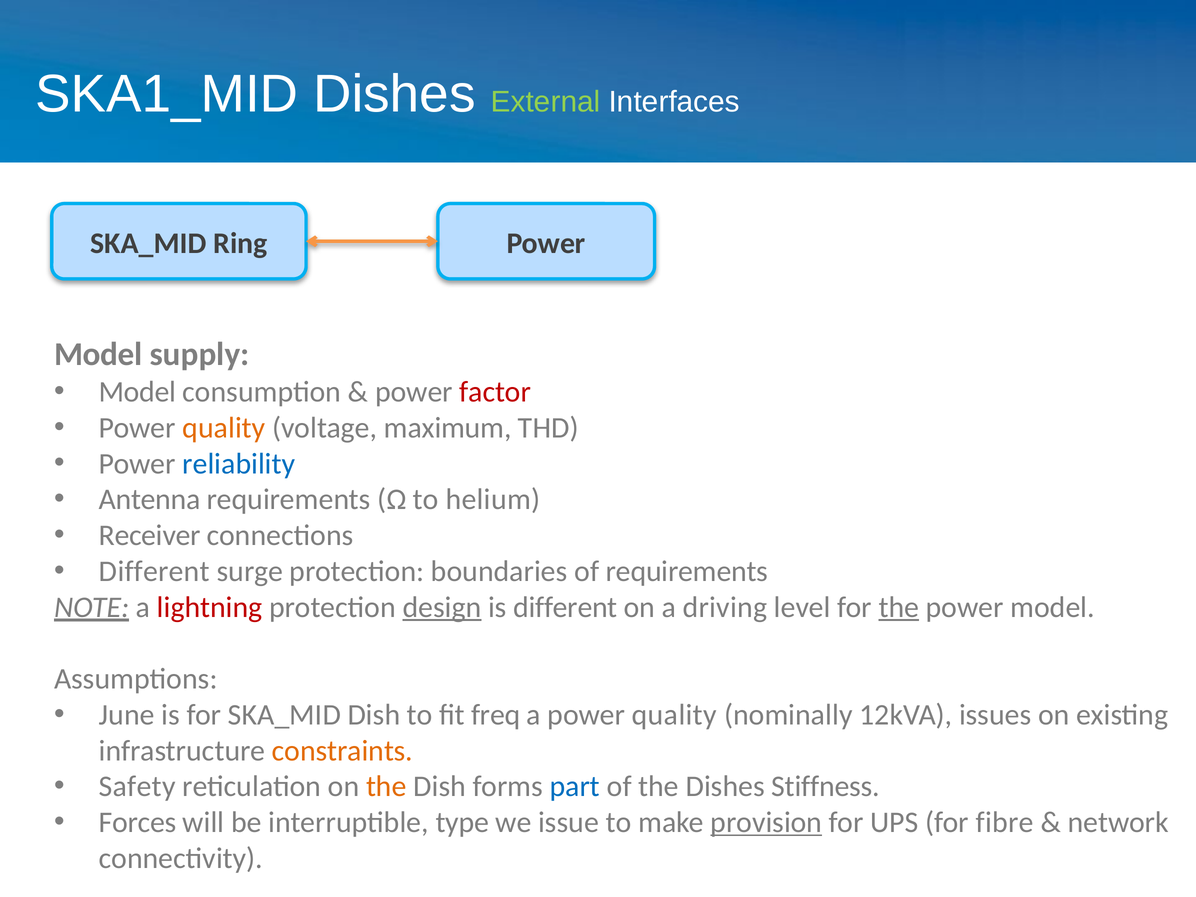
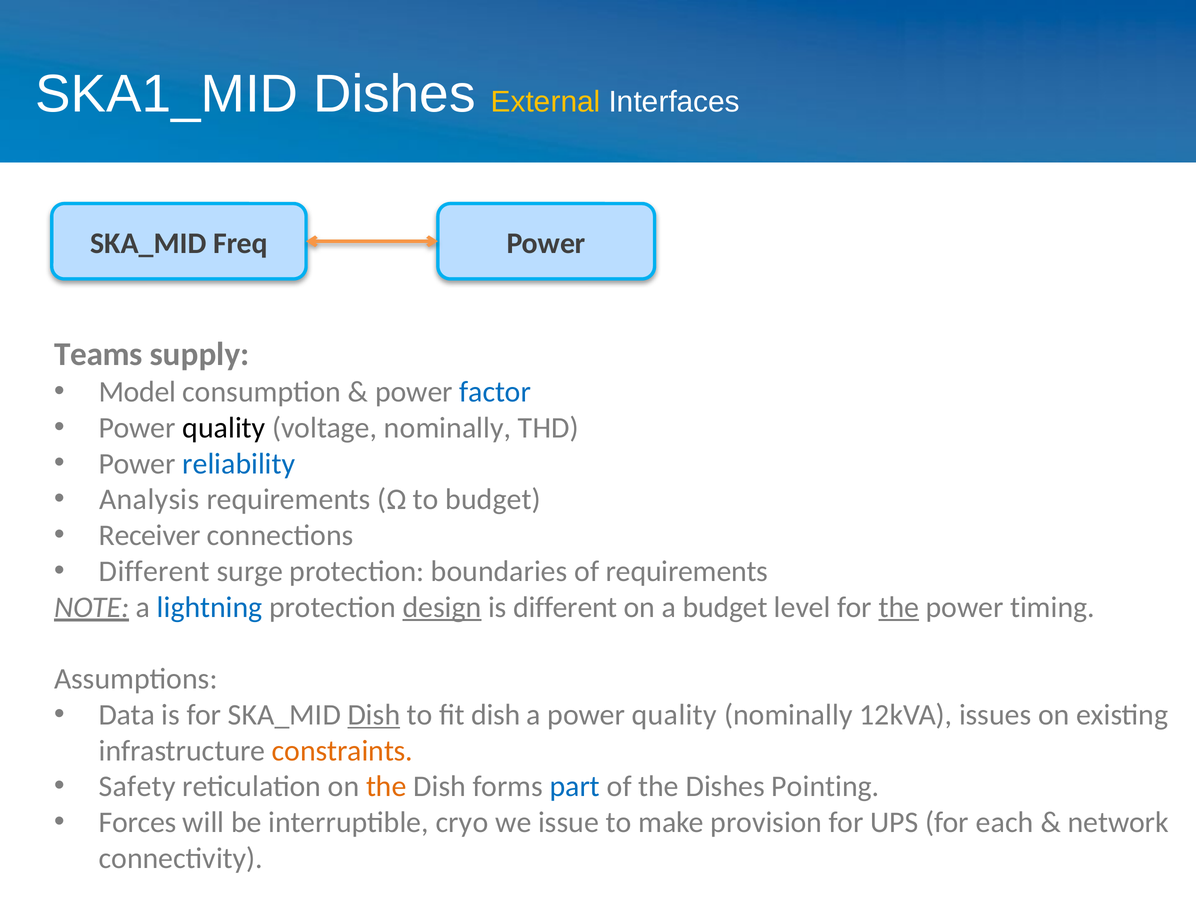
External colour: light green -> yellow
Ring: Ring -> Freq
Model at (98, 354): Model -> Teams
factor colour: red -> blue
quality at (224, 428) colour: orange -> black
voltage maximum: maximum -> nominally
Antenna: Antenna -> Analysis
to helium: helium -> budget
lightning colour: red -> blue
a driving: driving -> budget
model at (1053, 607): model -> timing
June: June -> Data
Dish at (374, 715) underline: none -> present
fit freq: freq -> dish
Stiffness: Stiffness -> Pointing
type: type -> cryo
provision underline: present -> none
fibre: fibre -> each
